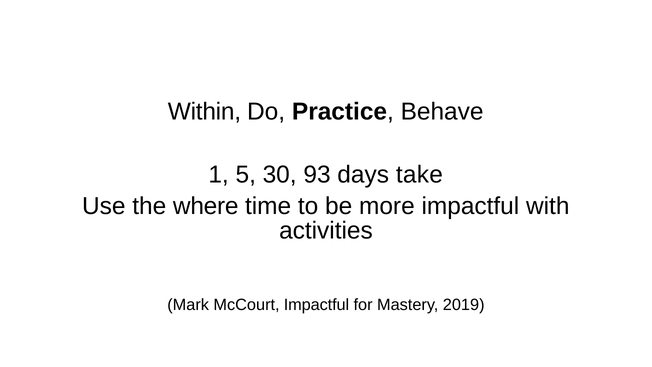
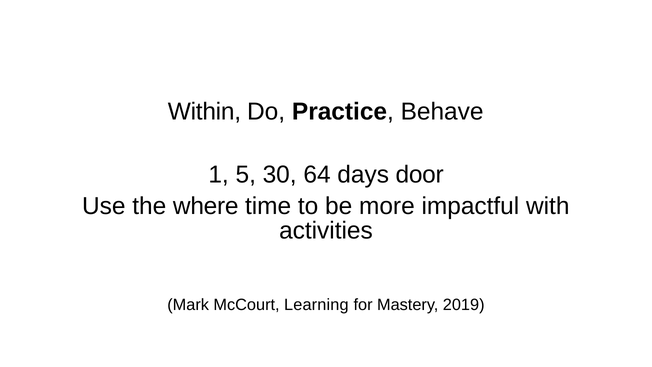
93: 93 -> 64
take: take -> door
McCourt Impactful: Impactful -> Learning
